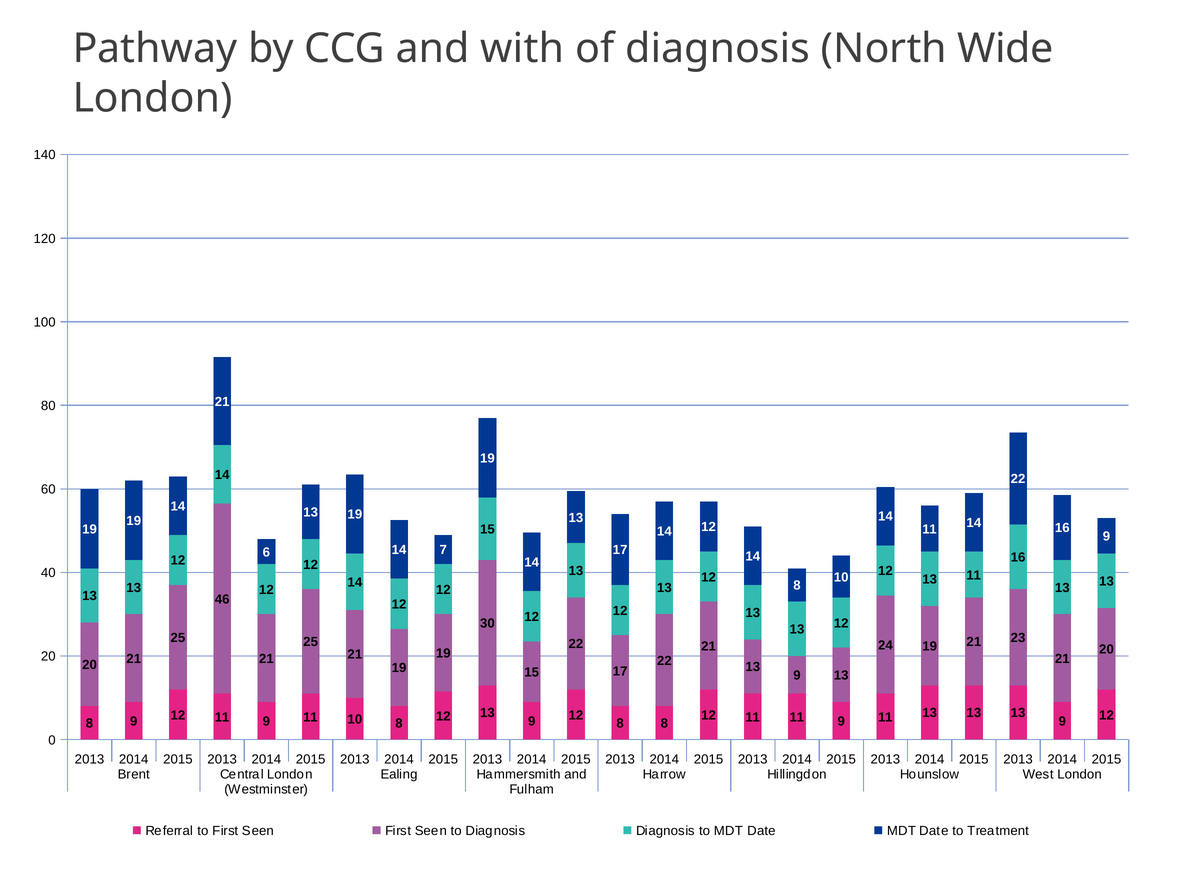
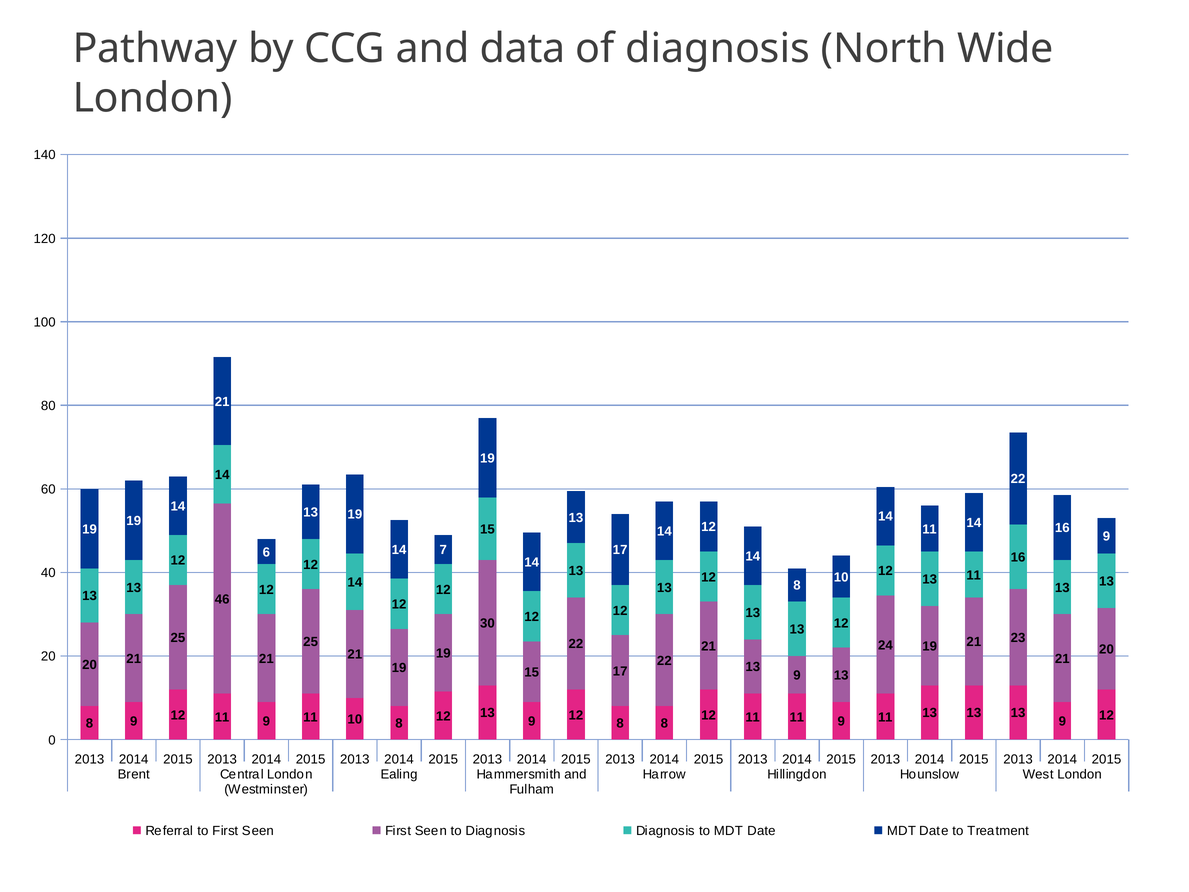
with: with -> data
